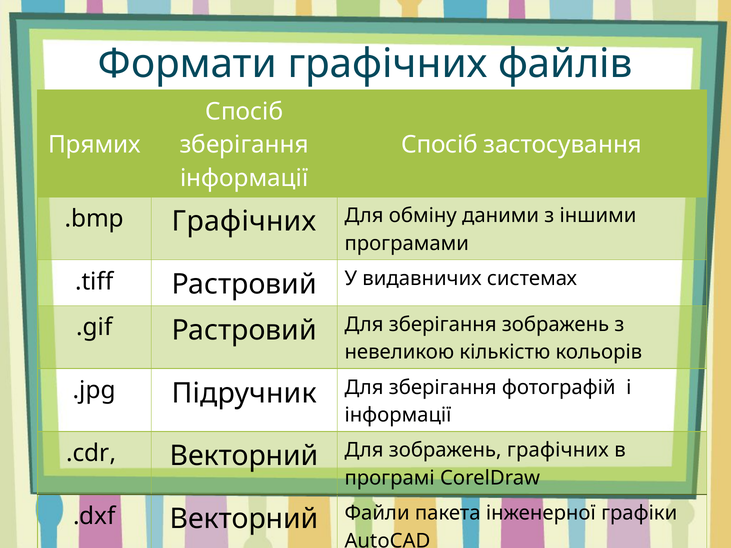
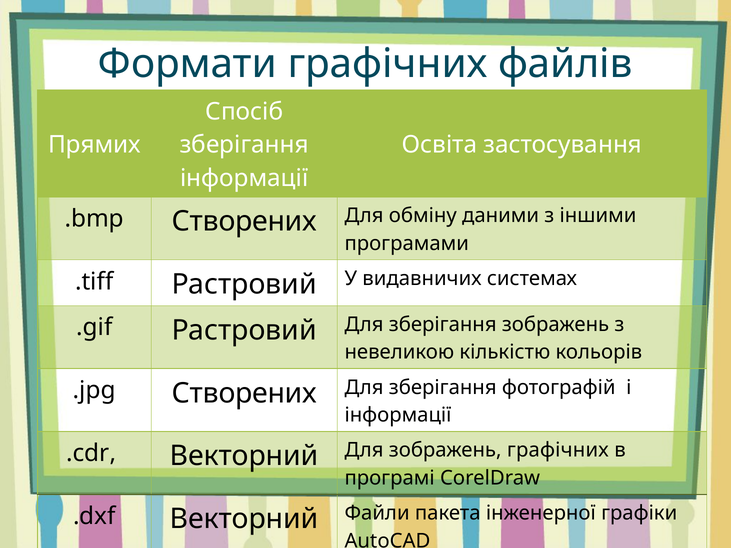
Спосіб at (440, 145): Спосіб -> Освіта
.bmp Графічних: Графічних -> Створених
.jpg Підручник: Підручник -> Створених
